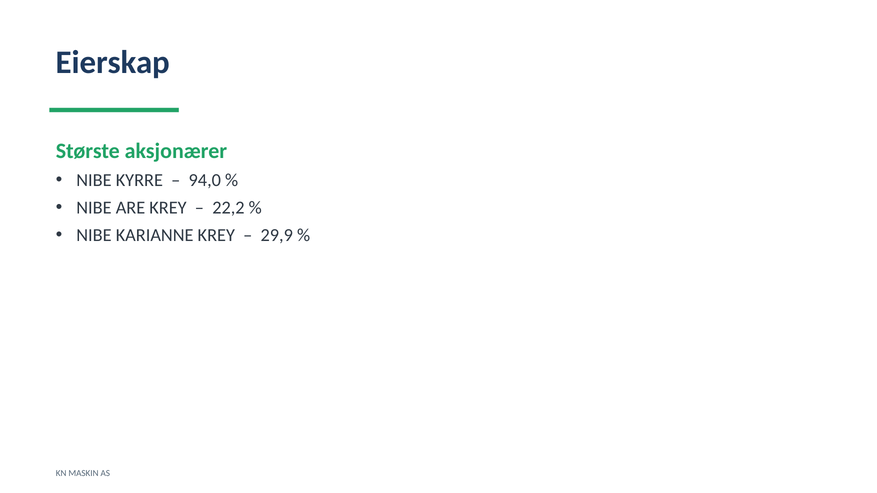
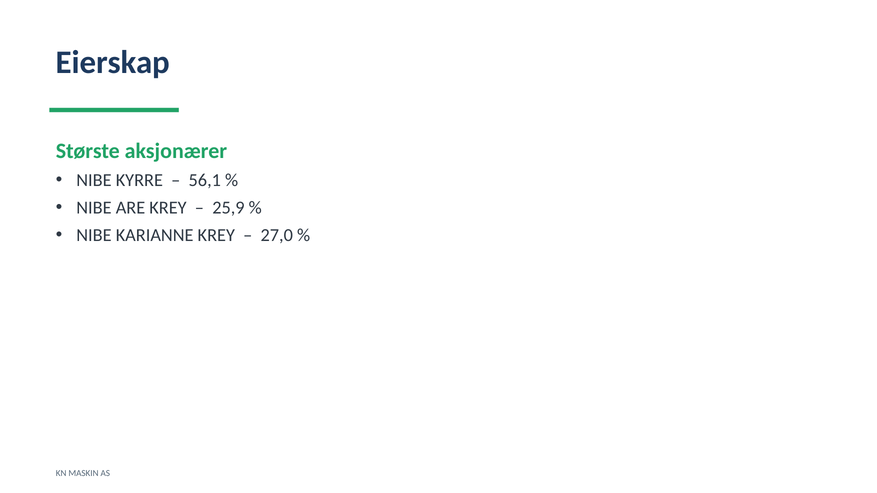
94,0: 94,0 -> 56,1
22,2: 22,2 -> 25,9
29,9: 29,9 -> 27,0
